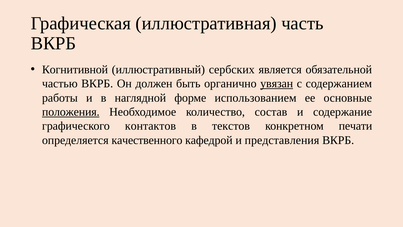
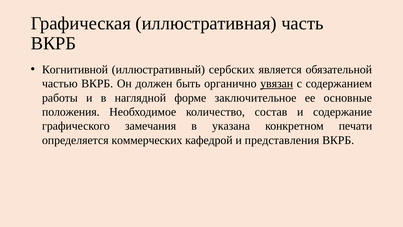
использованием: использованием -> заключительное
положения underline: present -> none
контактов: контактов -> замечания
текстов: текстов -> указана
качественного: качественного -> коммерческих
